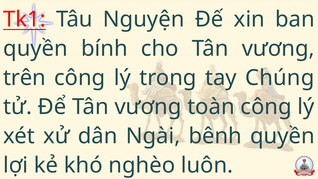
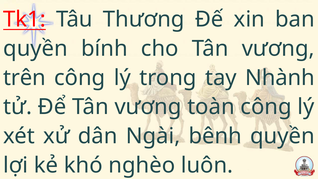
Nguyện: Nguyện -> Thương
Chúng: Chúng -> Nhành
